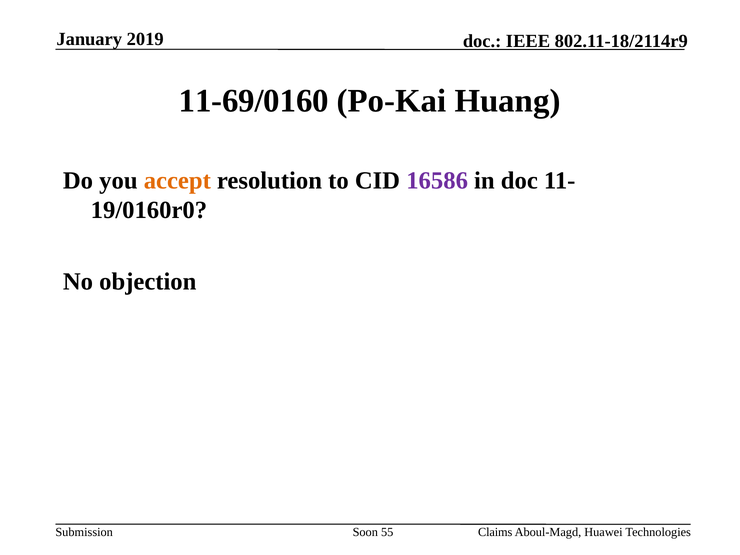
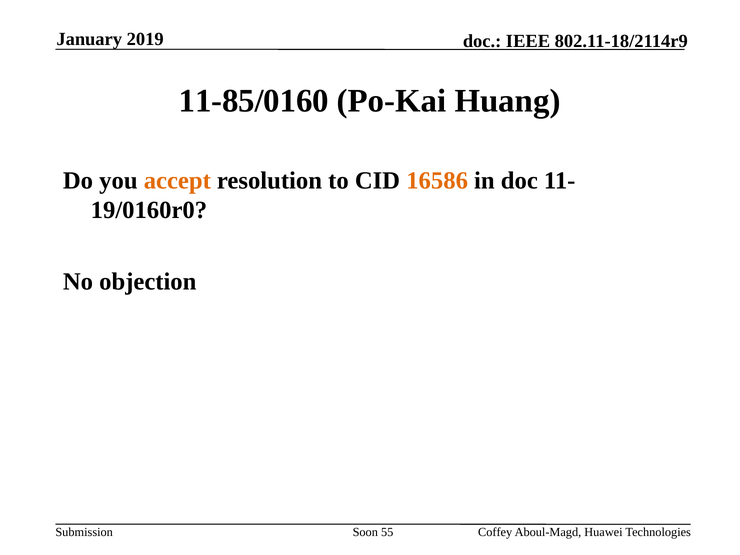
11-69/0160: 11-69/0160 -> 11-85/0160
16586 colour: purple -> orange
Claims: Claims -> Coffey
